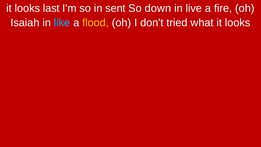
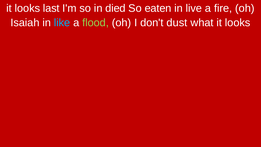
sent: sent -> died
down: down -> eaten
flood colour: yellow -> light green
tried: tried -> dust
